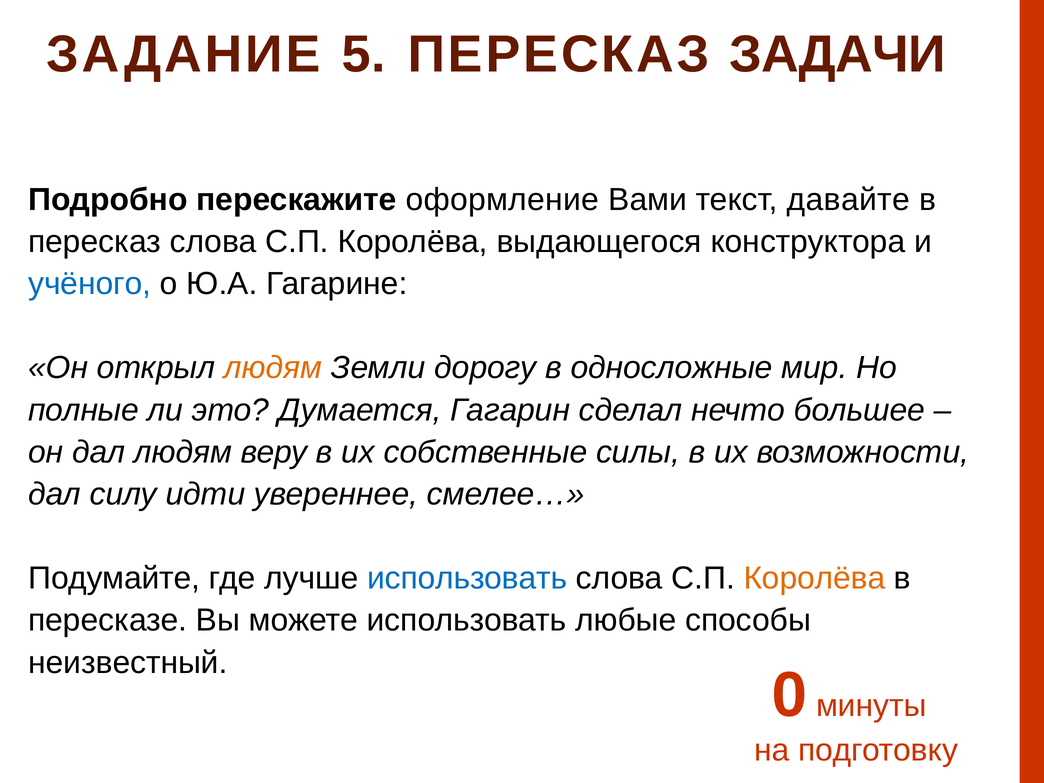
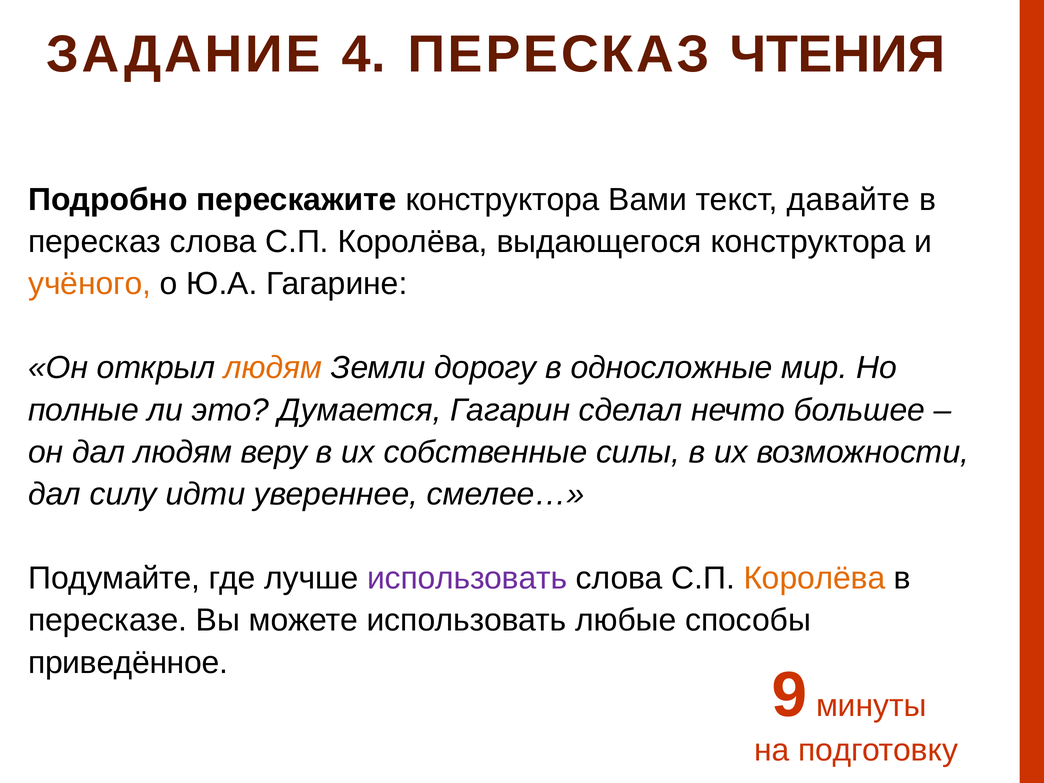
5: 5 -> 4
ЗАДАЧИ: ЗАДАЧИ -> ЧТЕНИЯ
перескажите оформление: оформление -> конструктора
учёного colour: blue -> orange
использовать at (467, 578) colour: blue -> purple
неизвестный: неизвестный -> приведённое
0: 0 -> 9
